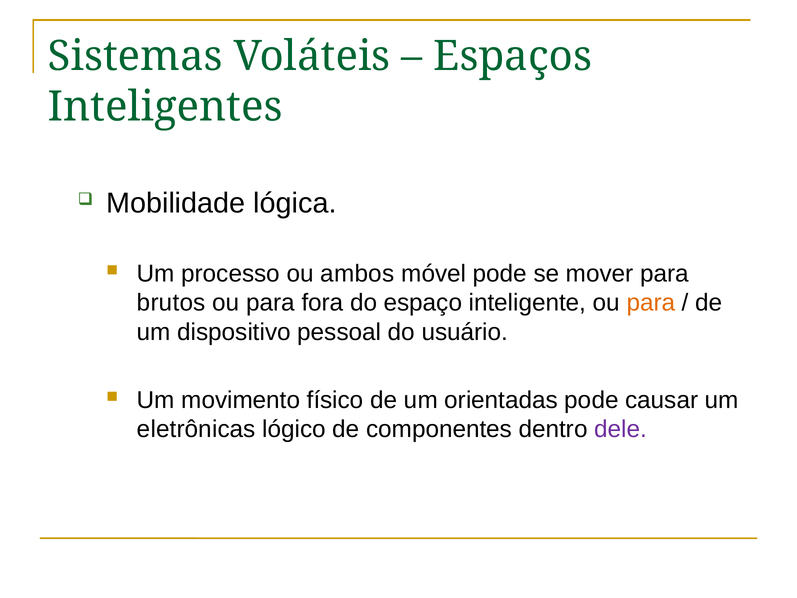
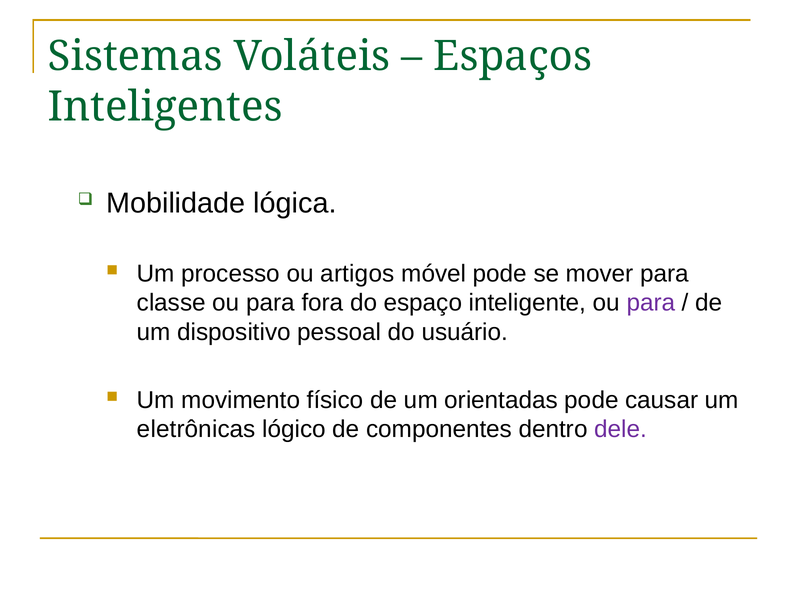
ambos: ambos -> artigos
brutos: brutos -> classe
para at (651, 303) colour: orange -> purple
